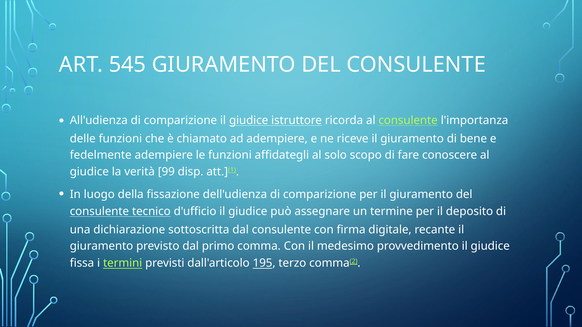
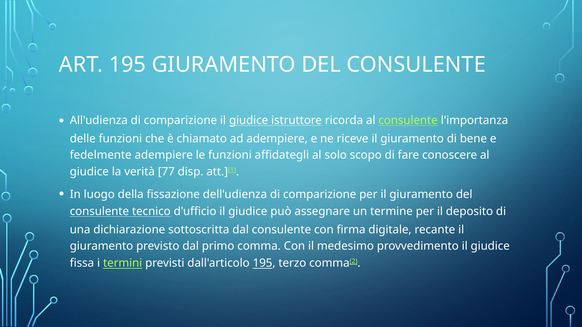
ART 545: 545 -> 195
99: 99 -> 77
